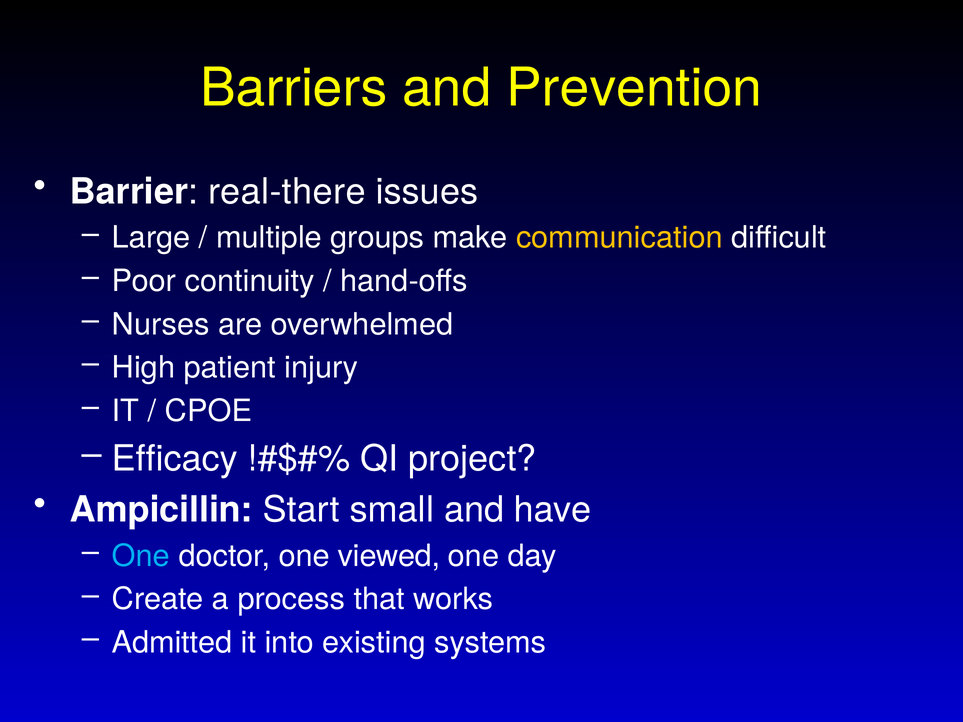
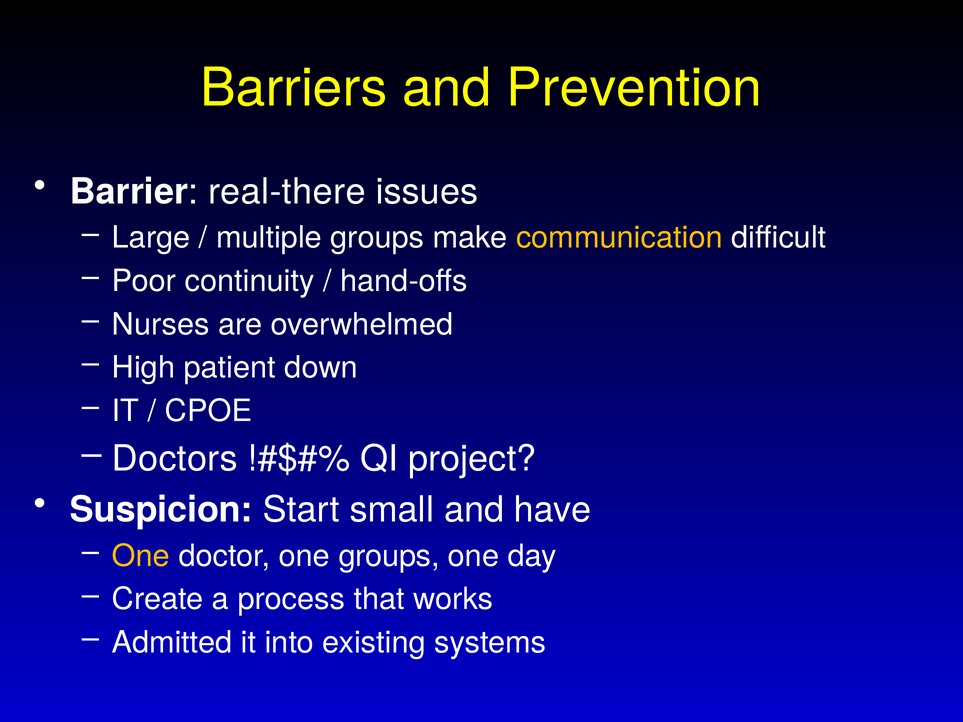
injury: injury -> down
Efficacy: Efficacy -> Doctors
Ampicillin: Ampicillin -> Suspicion
One at (141, 556) colour: light blue -> yellow
one viewed: viewed -> groups
